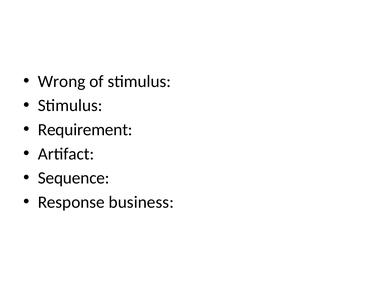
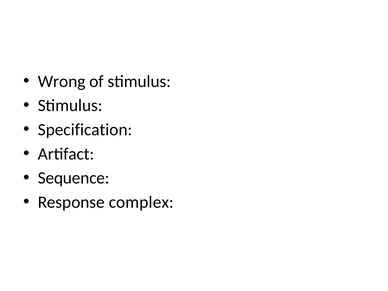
Requirement: Requirement -> Specification
business: business -> complex
